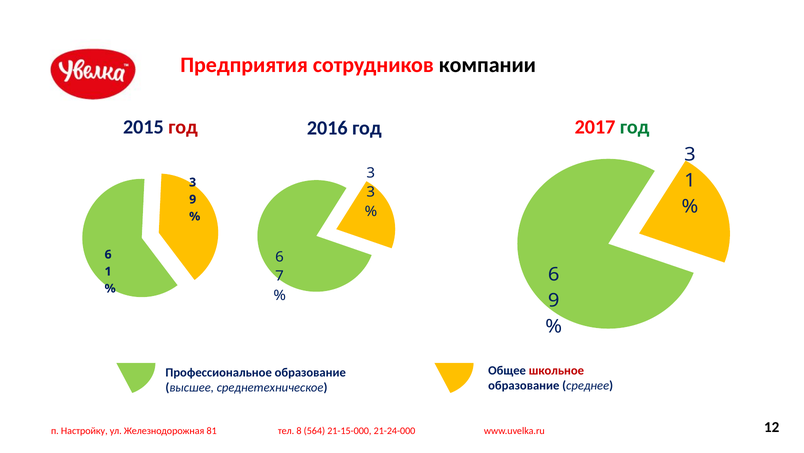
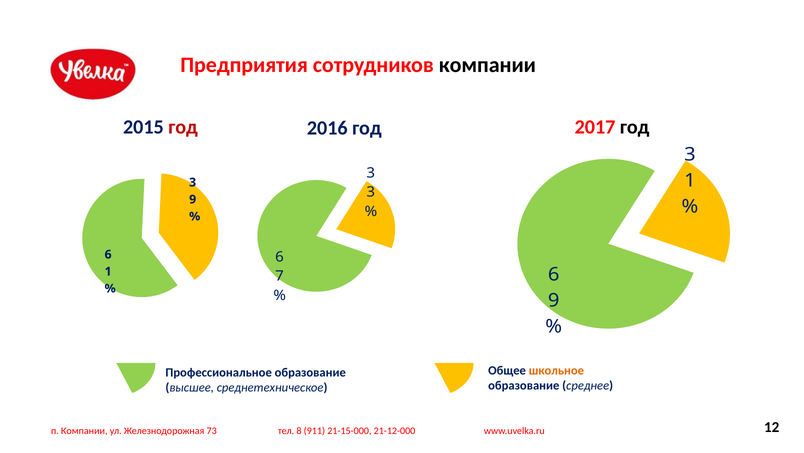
год at (635, 127) colour: green -> black
школьное colour: red -> orange
п Настройку: Настройку -> Компании
81: 81 -> 73
564: 564 -> 911
21-24-000: 21-24-000 -> 21-12-000
